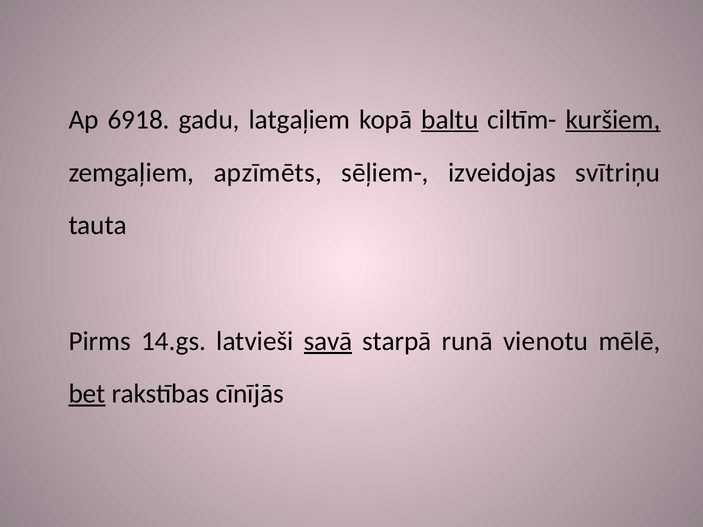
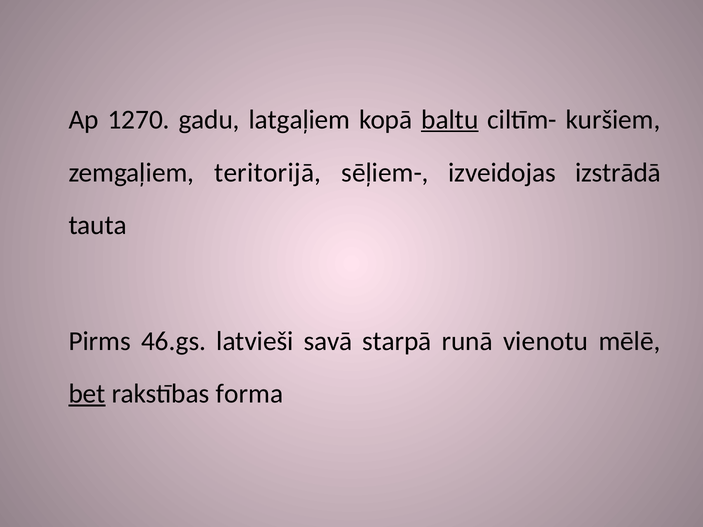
6918: 6918 -> 1270
kuršiem underline: present -> none
apzīmēts: apzīmēts -> teritorijā
svītriņu: svītriņu -> izstrādā
14.gs: 14.gs -> 46.gs
savā underline: present -> none
cīnījās: cīnījās -> forma
